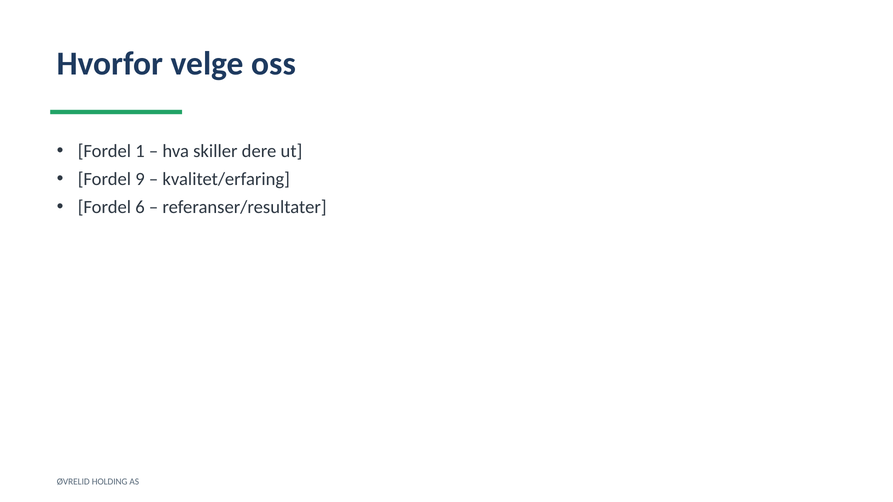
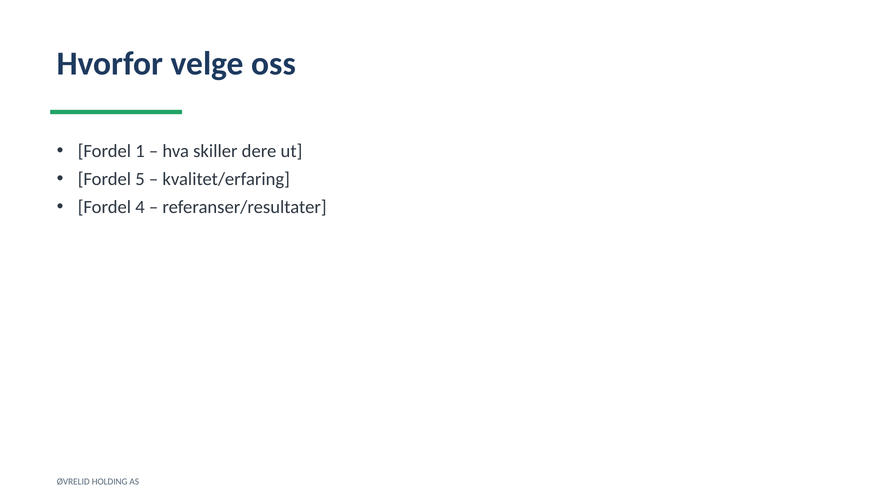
9: 9 -> 5
6: 6 -> 4
